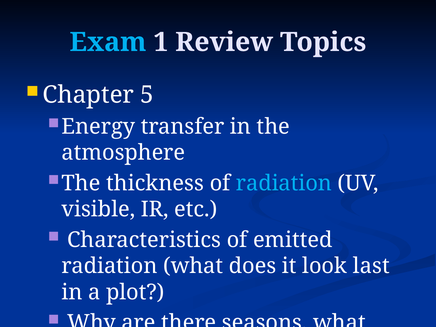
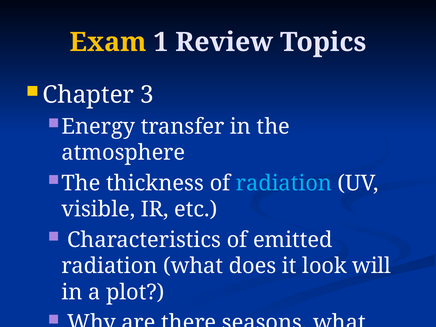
Exam colour: light blue -> yellow
5: 5 -> 3
last: last -> will
